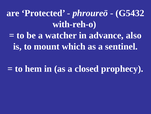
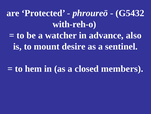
which: which -> desire
prophecy: prophecy -> members
